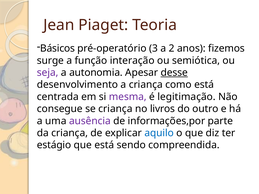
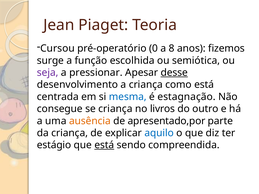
Básicos: Básicos -> Cursou
3: 3 -> 0
2: 2 -> 8
interação: interação -> escolhida
autonomia: autonomia -> pressionar
mesma colour: purple -> blue
legitimação: legitimação -> estagnação
ausência colour: purple -> orange
informações,por: informações,por -> apresentado,por
está at (104, 145) underline: none -> present
